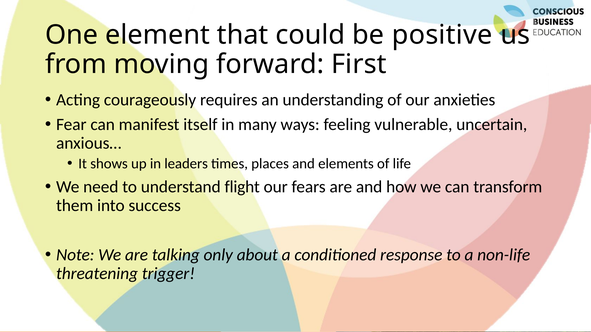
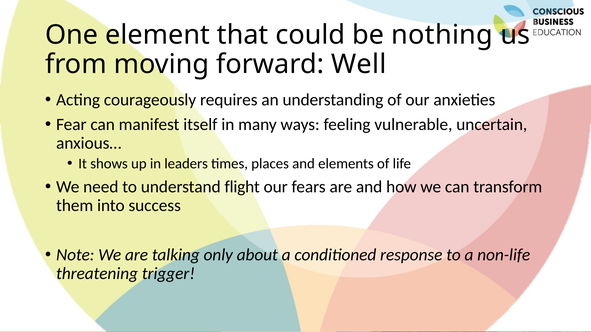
positive: positive -> nothing
First: First -> Well
